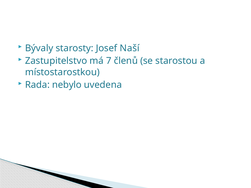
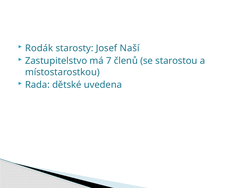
Bývaly: Bývaly -> Rodák
nebylo: nebylo -> dětské
